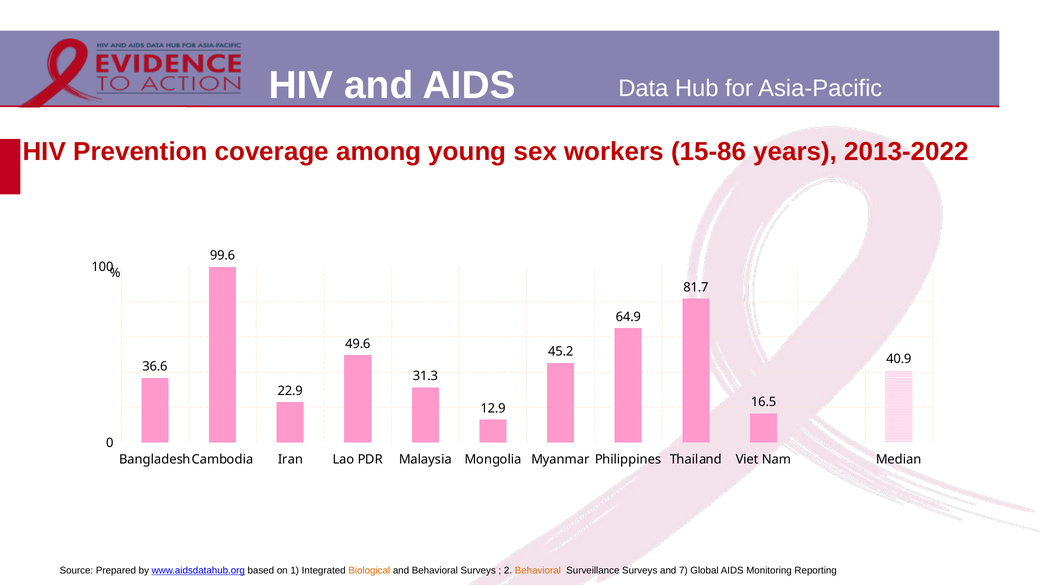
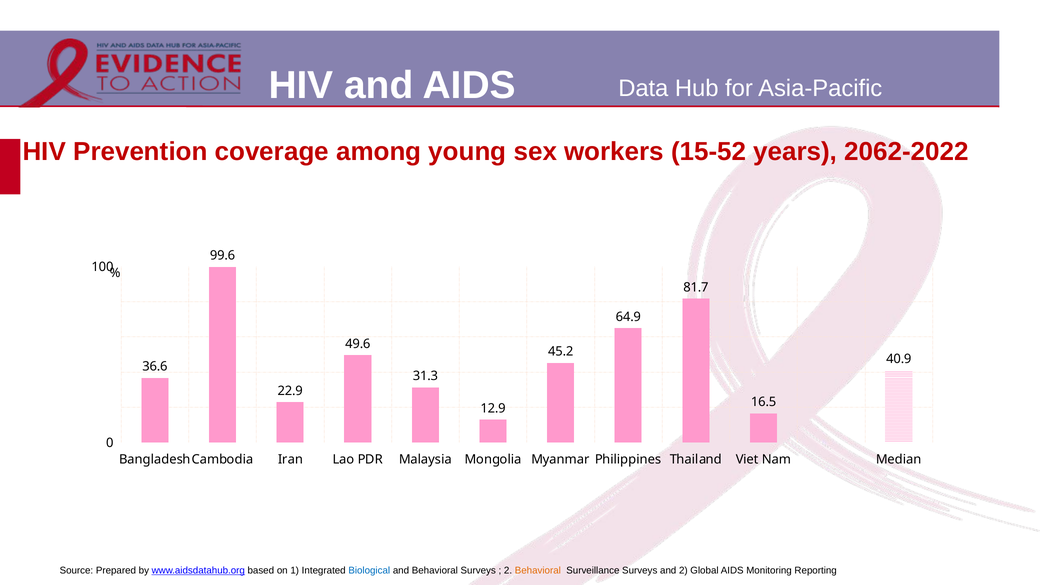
15-86: 15-86 -> 15-52
2013-2022: 2013-2022 -> 2062-2022
Biological colour: orange -> blue
and 7: 7 -> 2
